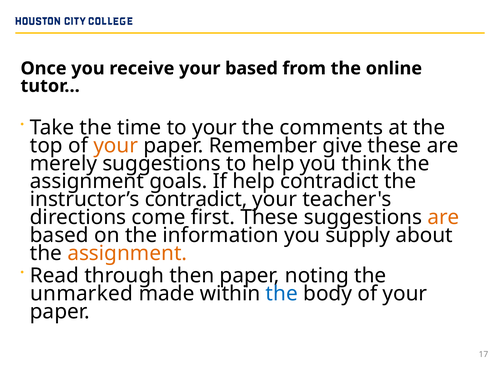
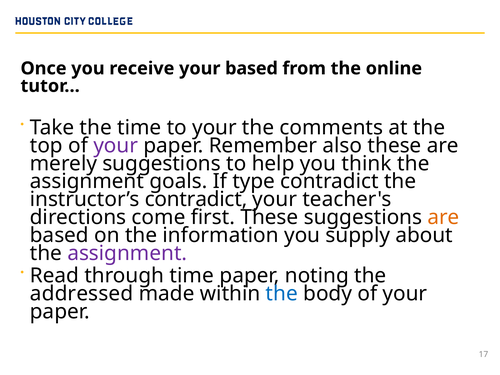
your at (116, 145) colour: orange -> purple
give: give -> also
If help: help -> type
assignment at (127, 253) colour: orange -> purple
through then: then -> time
unmarked: unmarked -> addressed
